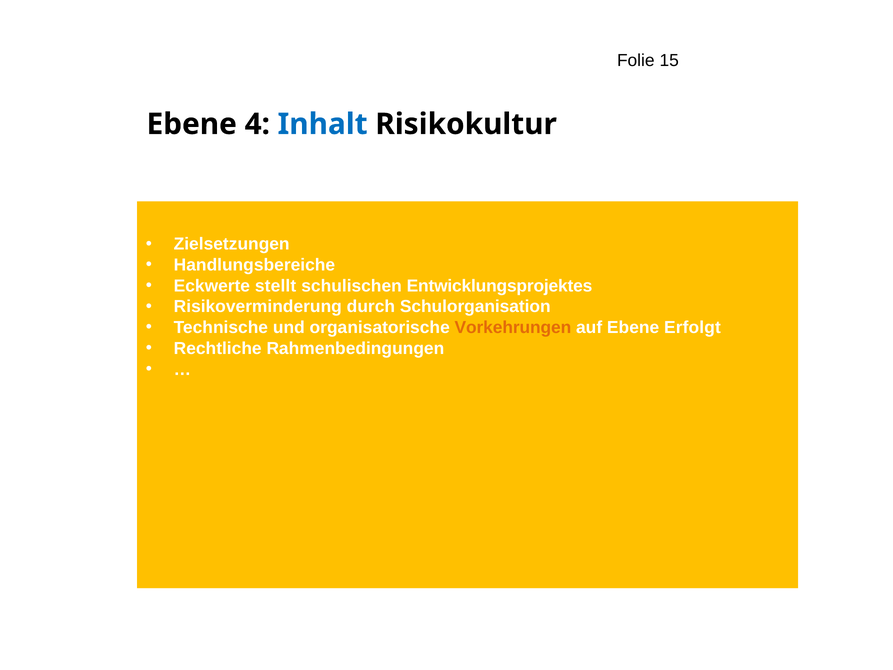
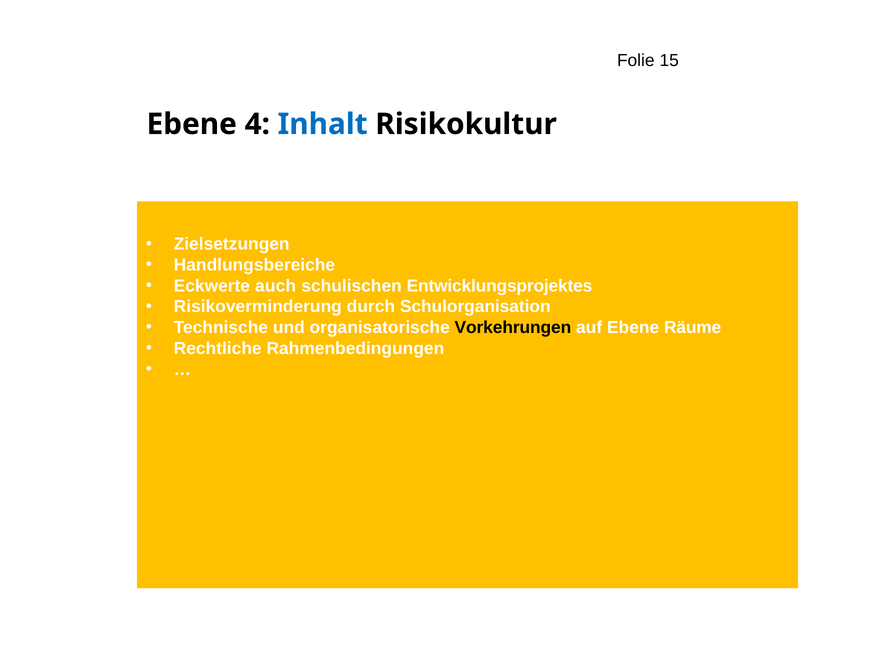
stellt: stellt -> auch
Vorkehrungen colour: orange -> black
Erfolgt: Erfolgt -> Räume
